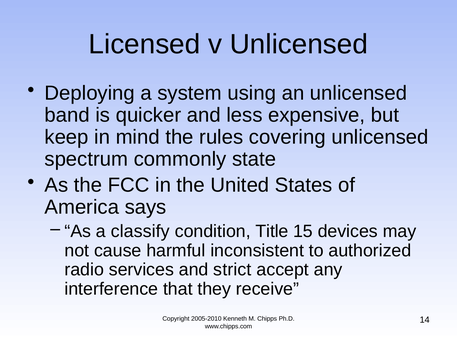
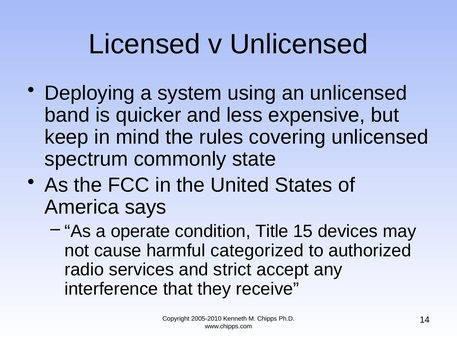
classify: classify -> operate
inconsistent: inconsistent -> categorized
